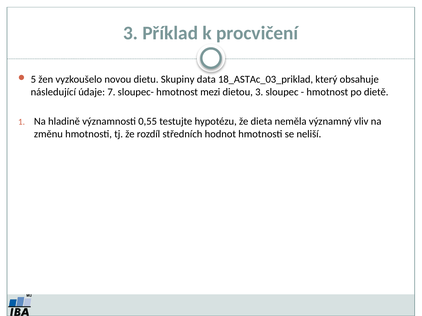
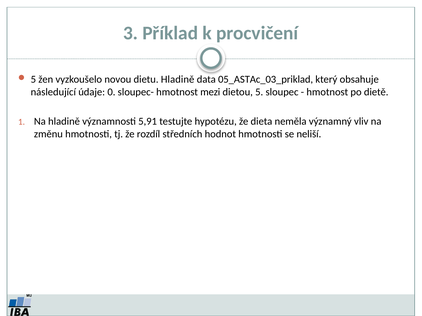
dietu Skupiny: Skupiny -> Hladině
18_ASTAc_03_priklad: 18_ASTAc_03_priklad -> 05_ASTAc_03_priklad
7: 7 -> 0
dietou 3: 3 -> 5
0,55: 0,55 -> 5,91
